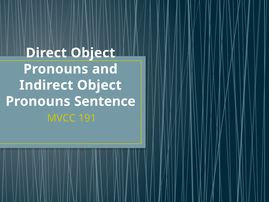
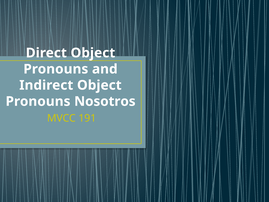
Sentence: Sentence -> Nosotros
